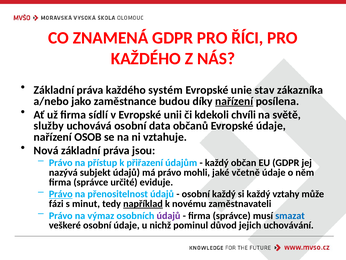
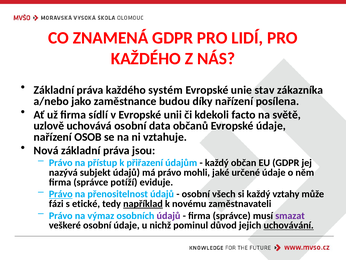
ŘÍCI: ŘÍCI -> LIDÍ
nařízení at (234, 101) underline: present -> none
chvíli: chvíli -> facto
služby: služby -> uzlově
včetně: včetně -> určené
určité: určité -> potíží
osobní každý: každý -> všech
minut: minut -> etické
smazat colour: blue -> purple
uchovávání underline: none -> present
